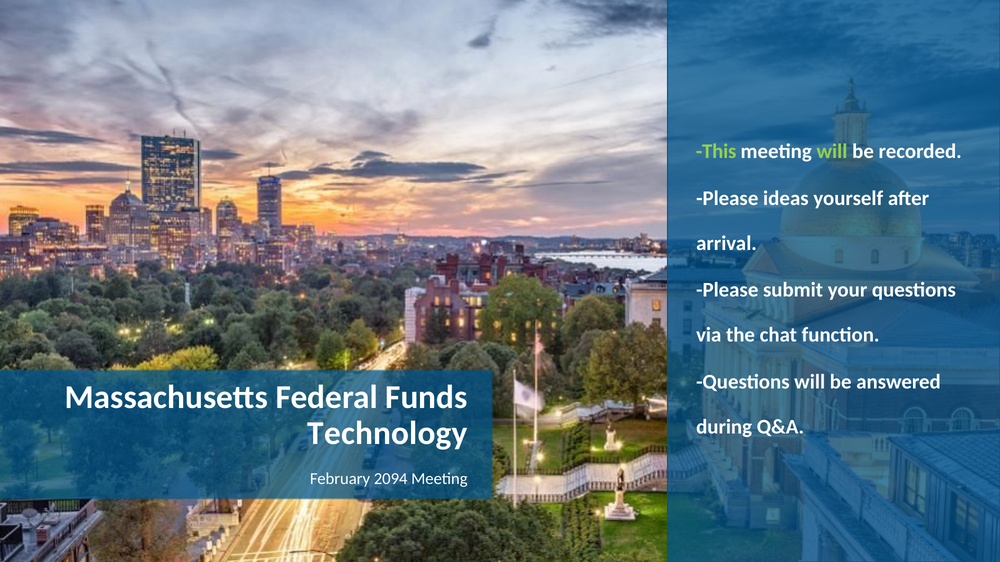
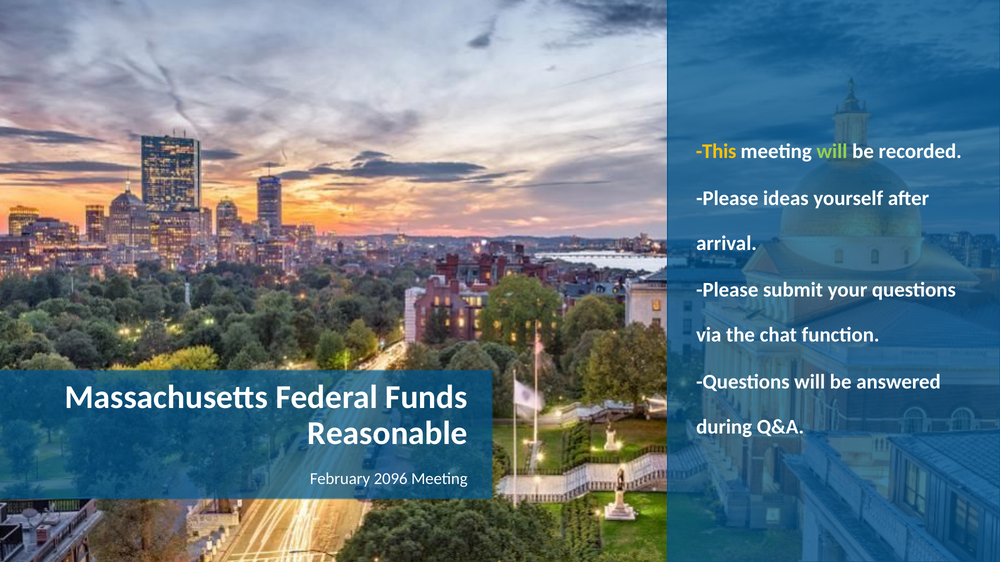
This colour: light green -> yellow
Technology: Technology -> Reasonable
2094: 2094 -> 2096
